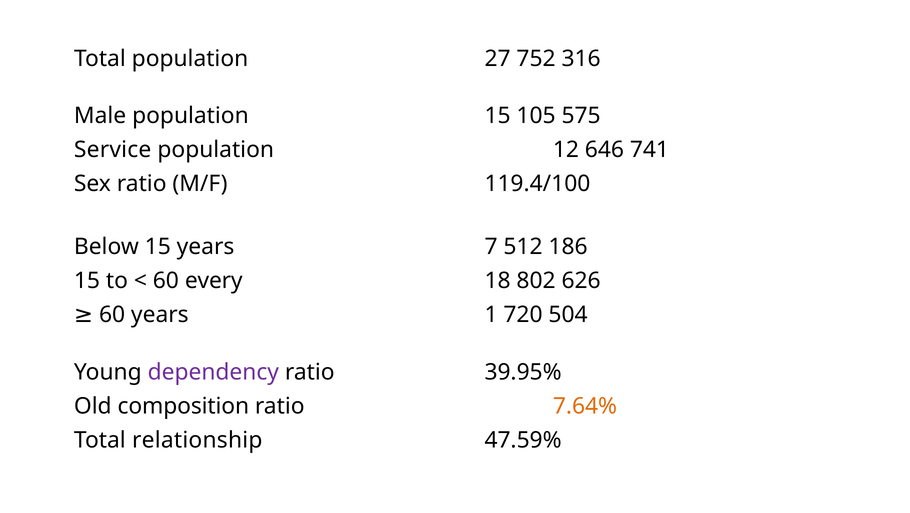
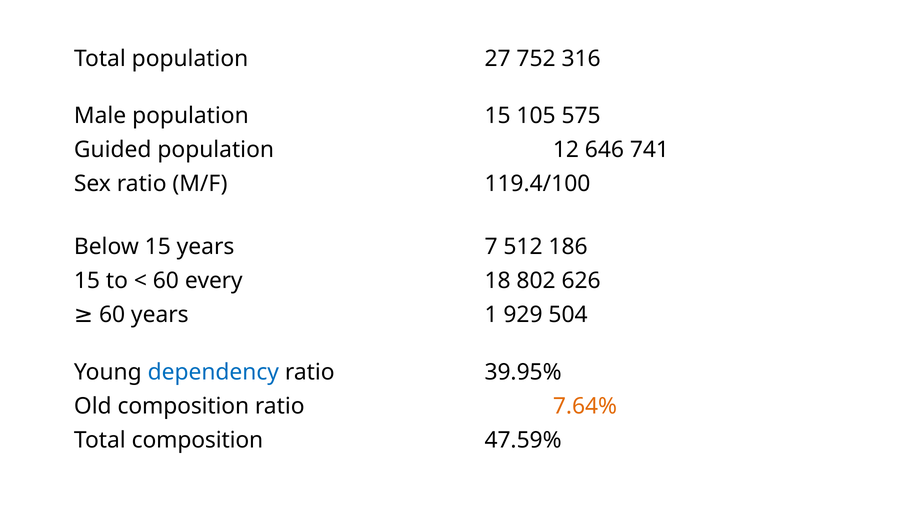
Service: Service -> Guided
720: 720 -> 929
dependency colour: purple -> blue
Total relationship: relationship -> composition
